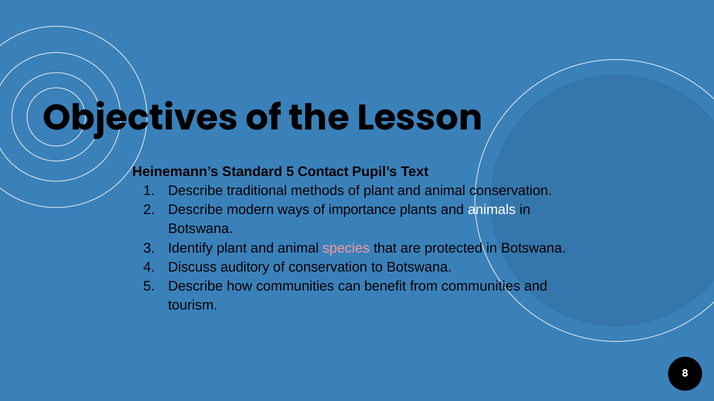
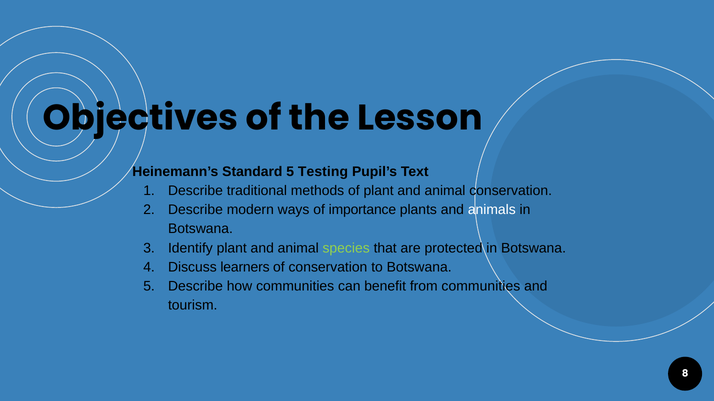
Contact: Contact -> Testing
species colour: pink -> light green
auditory: auditory -> learners
